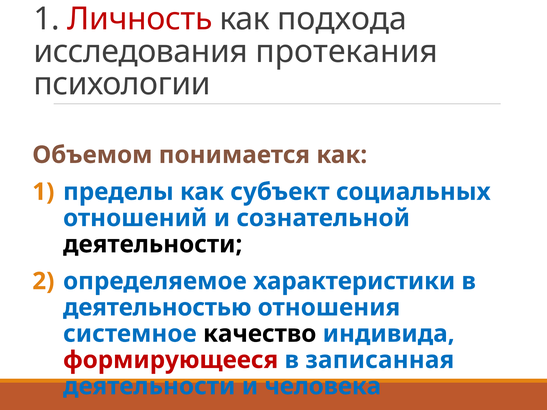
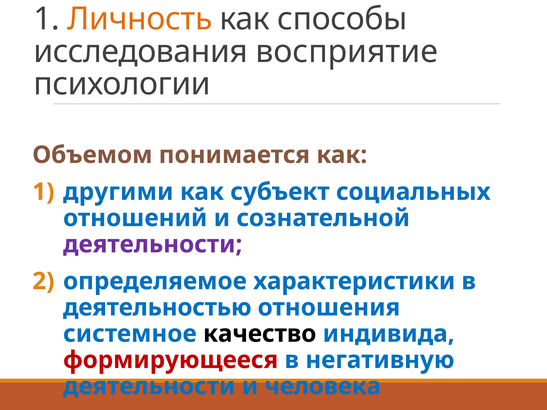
Личность colour: red -> orange
подхода: подхода -> способы
протекания: протекания -> восприятие
пределы: пределы -> другими
деятельности at (153, 244) colour: black -> purple
записанная: записанная -> негативную
